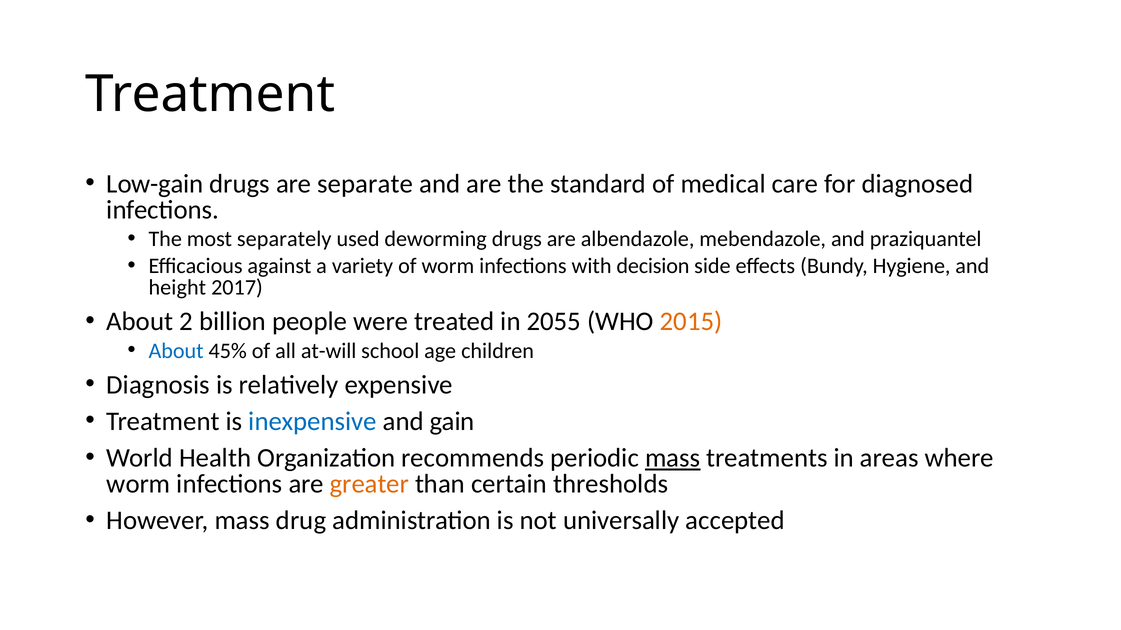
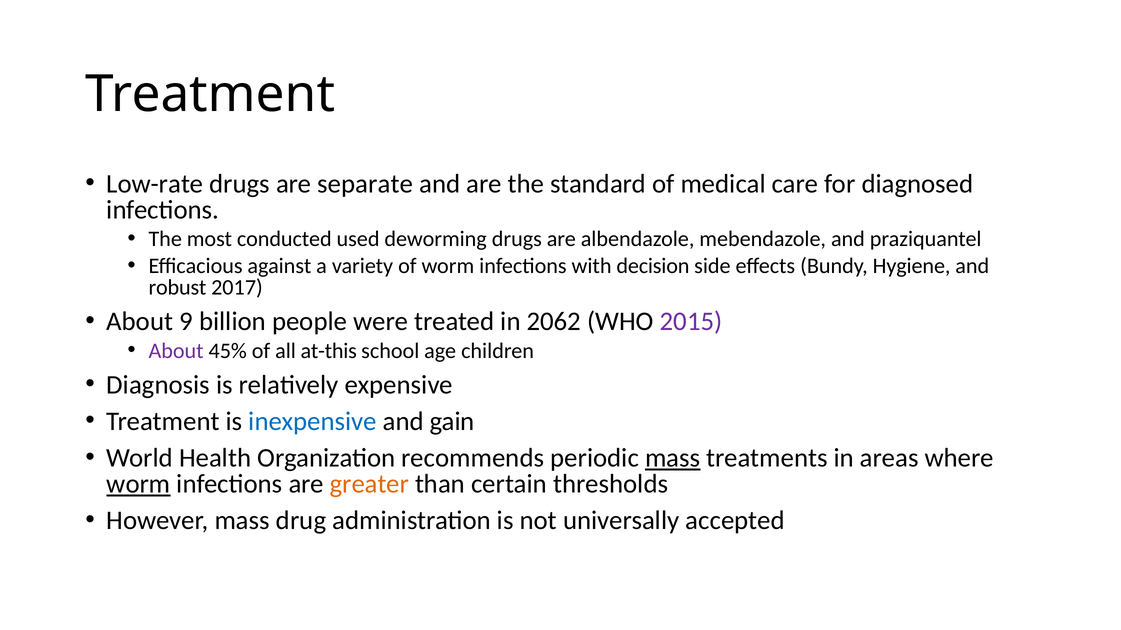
Low-gain: Low-gain -> Low-rate
separately: separately -> conducted
height: height -> robust
2: 2 -> 9
2055: 2055 -> 2062
2015 colour: orange -> purple
About at (176, 351) colour: blue -> purple
at-will: at-will -> at-this
worm at (138, 484) underline: none -> present
